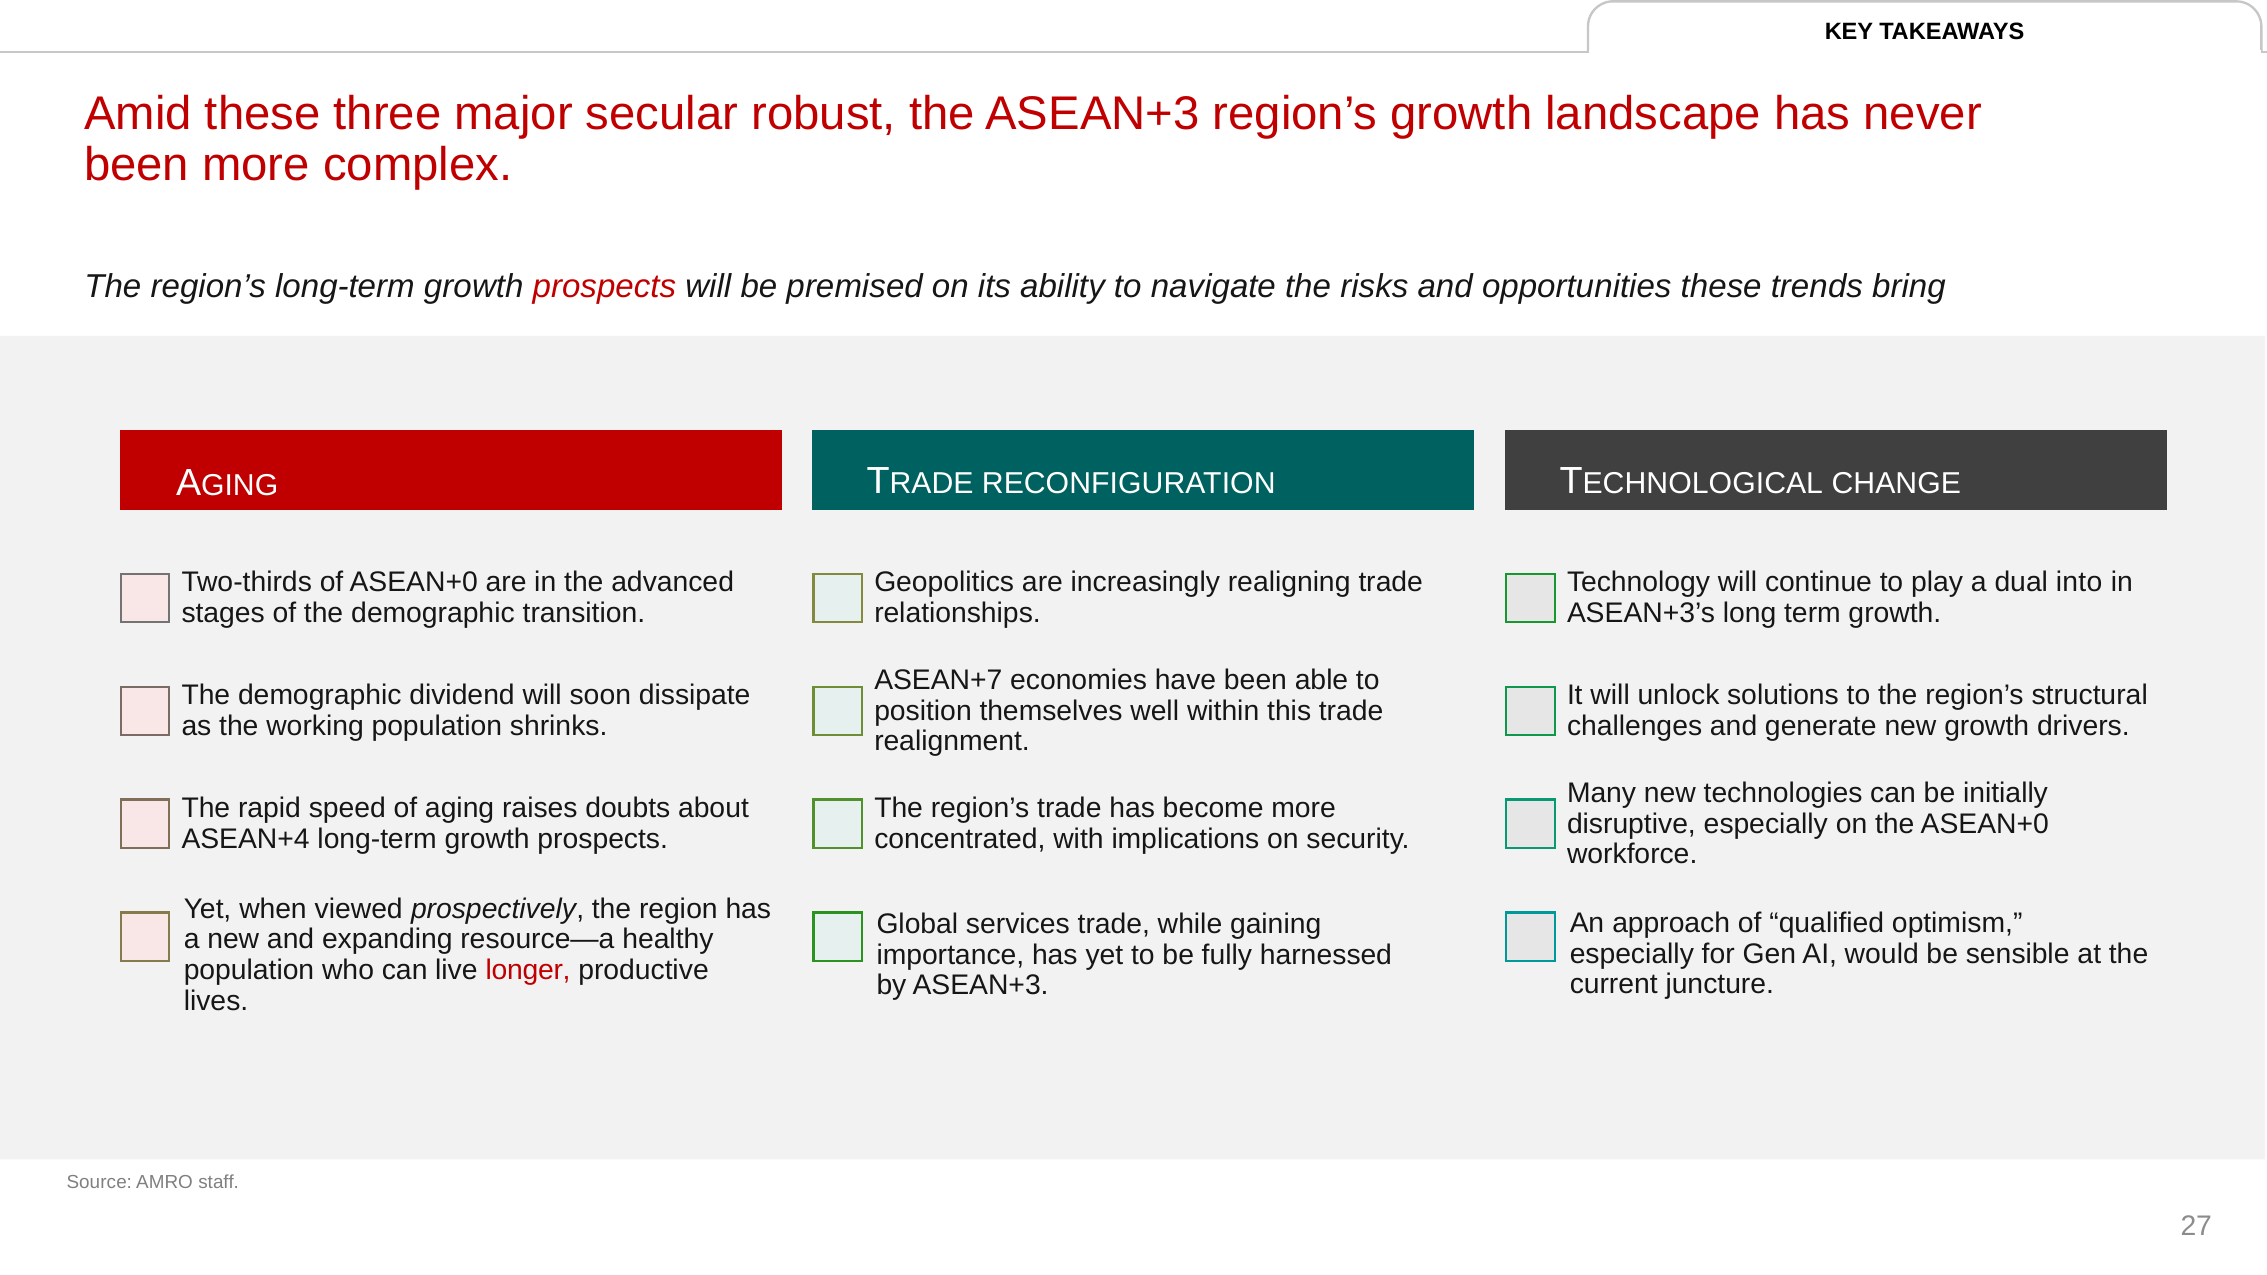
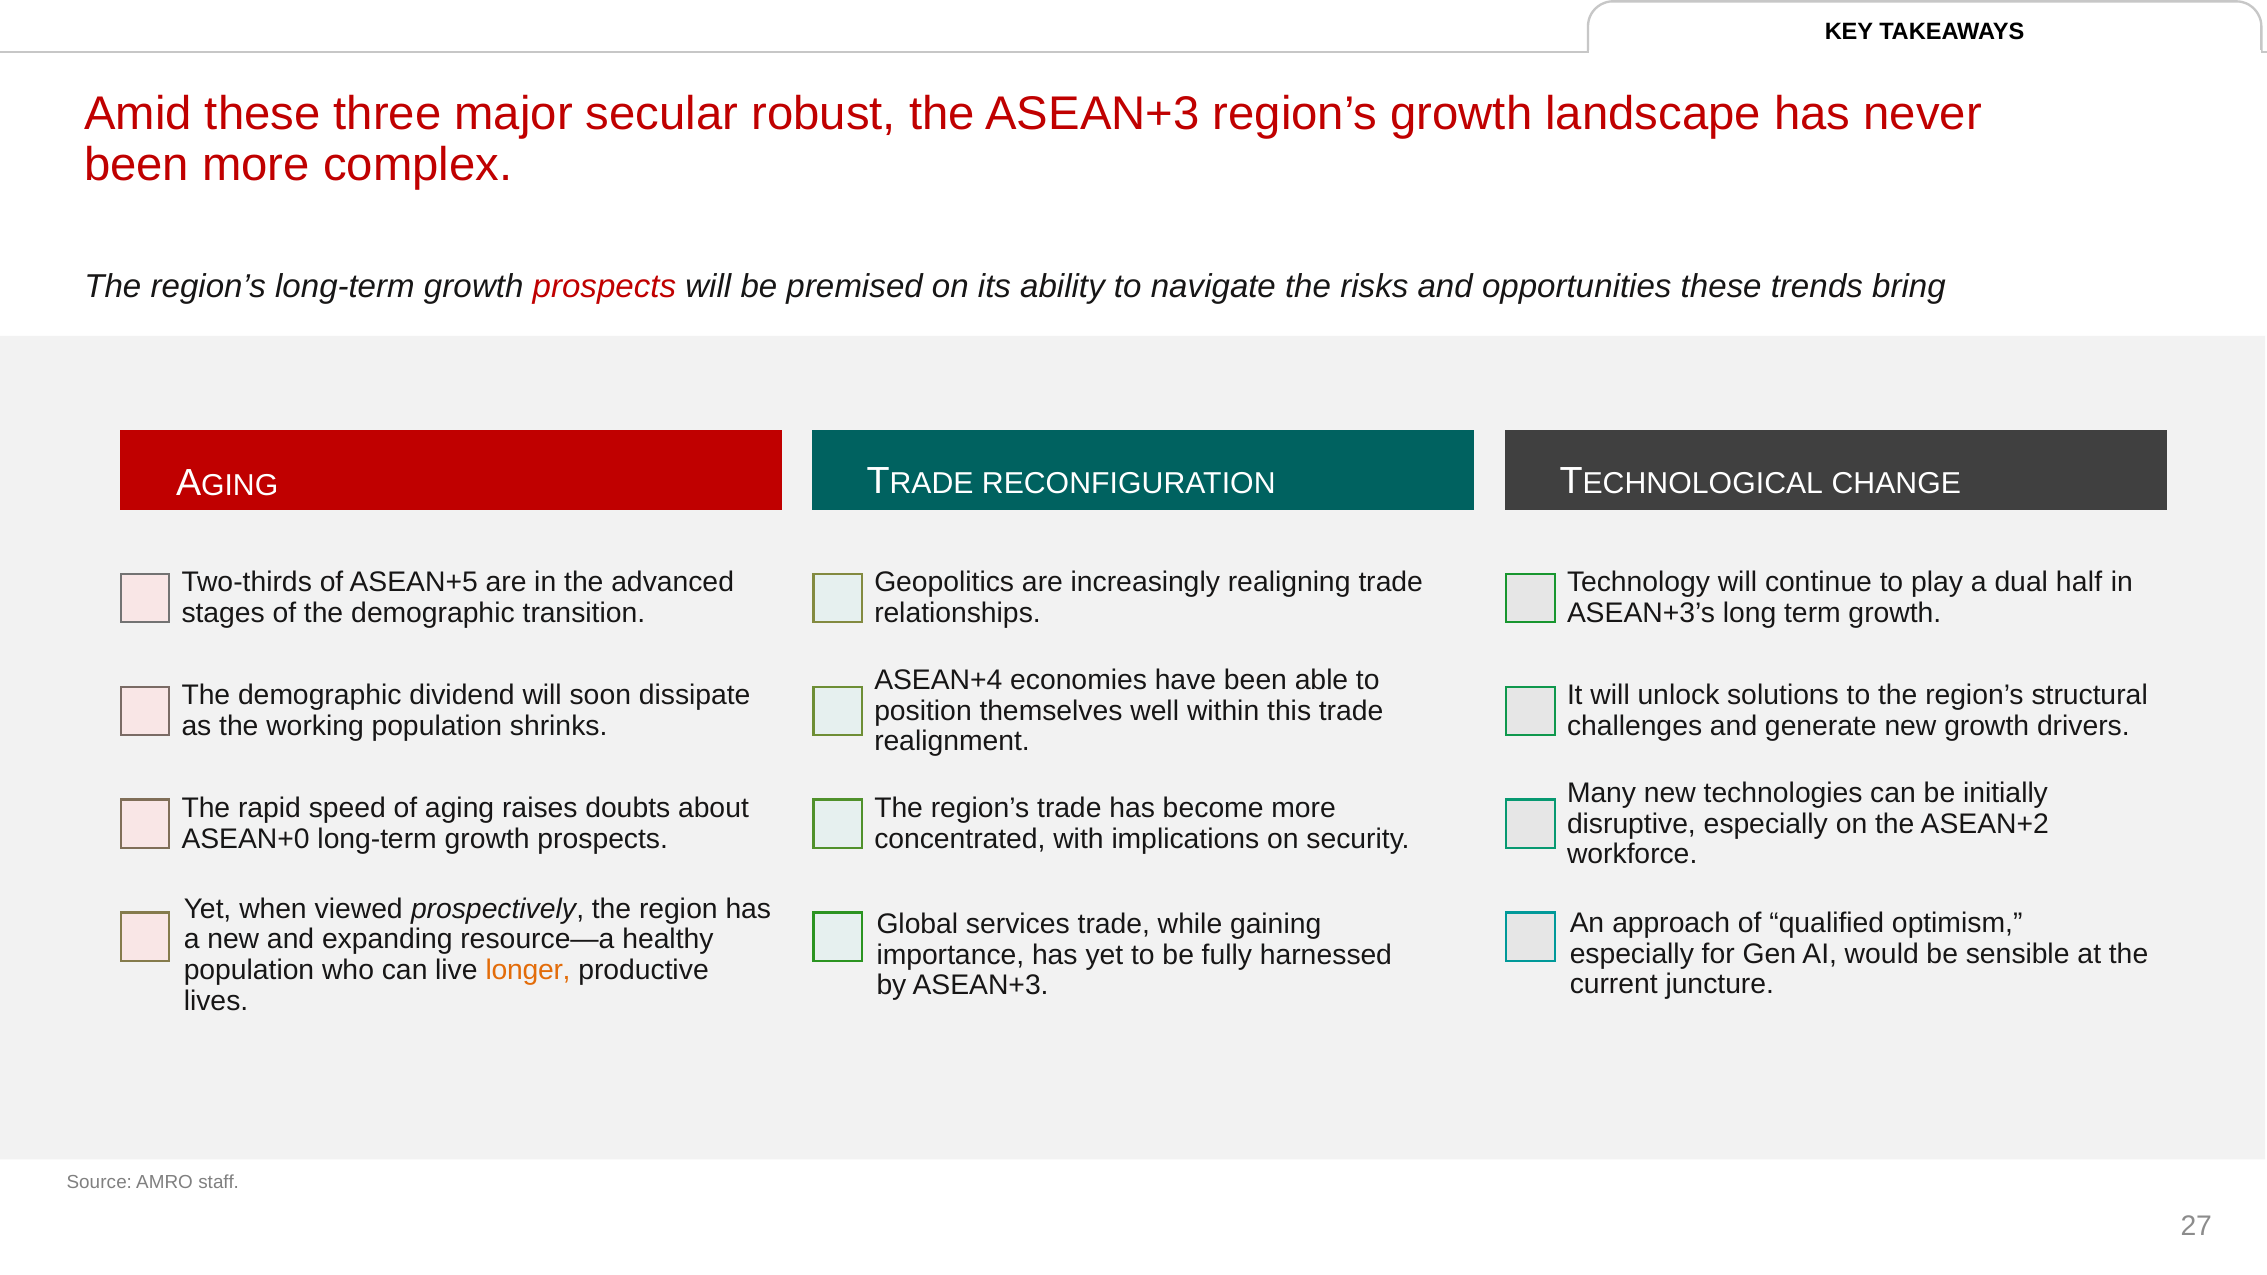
of ASEAN+0: ASEAN+0 -> ASEAN+5
into: into -> half
ASEAN+7: ASEAN+7 -> ASEAN+4
the ASEAN+0: ASEAN+0 -> ASEAN+2
ASEAN+4: ASEAN+4 -> ASEAN+0
longer colour: red -> orange
